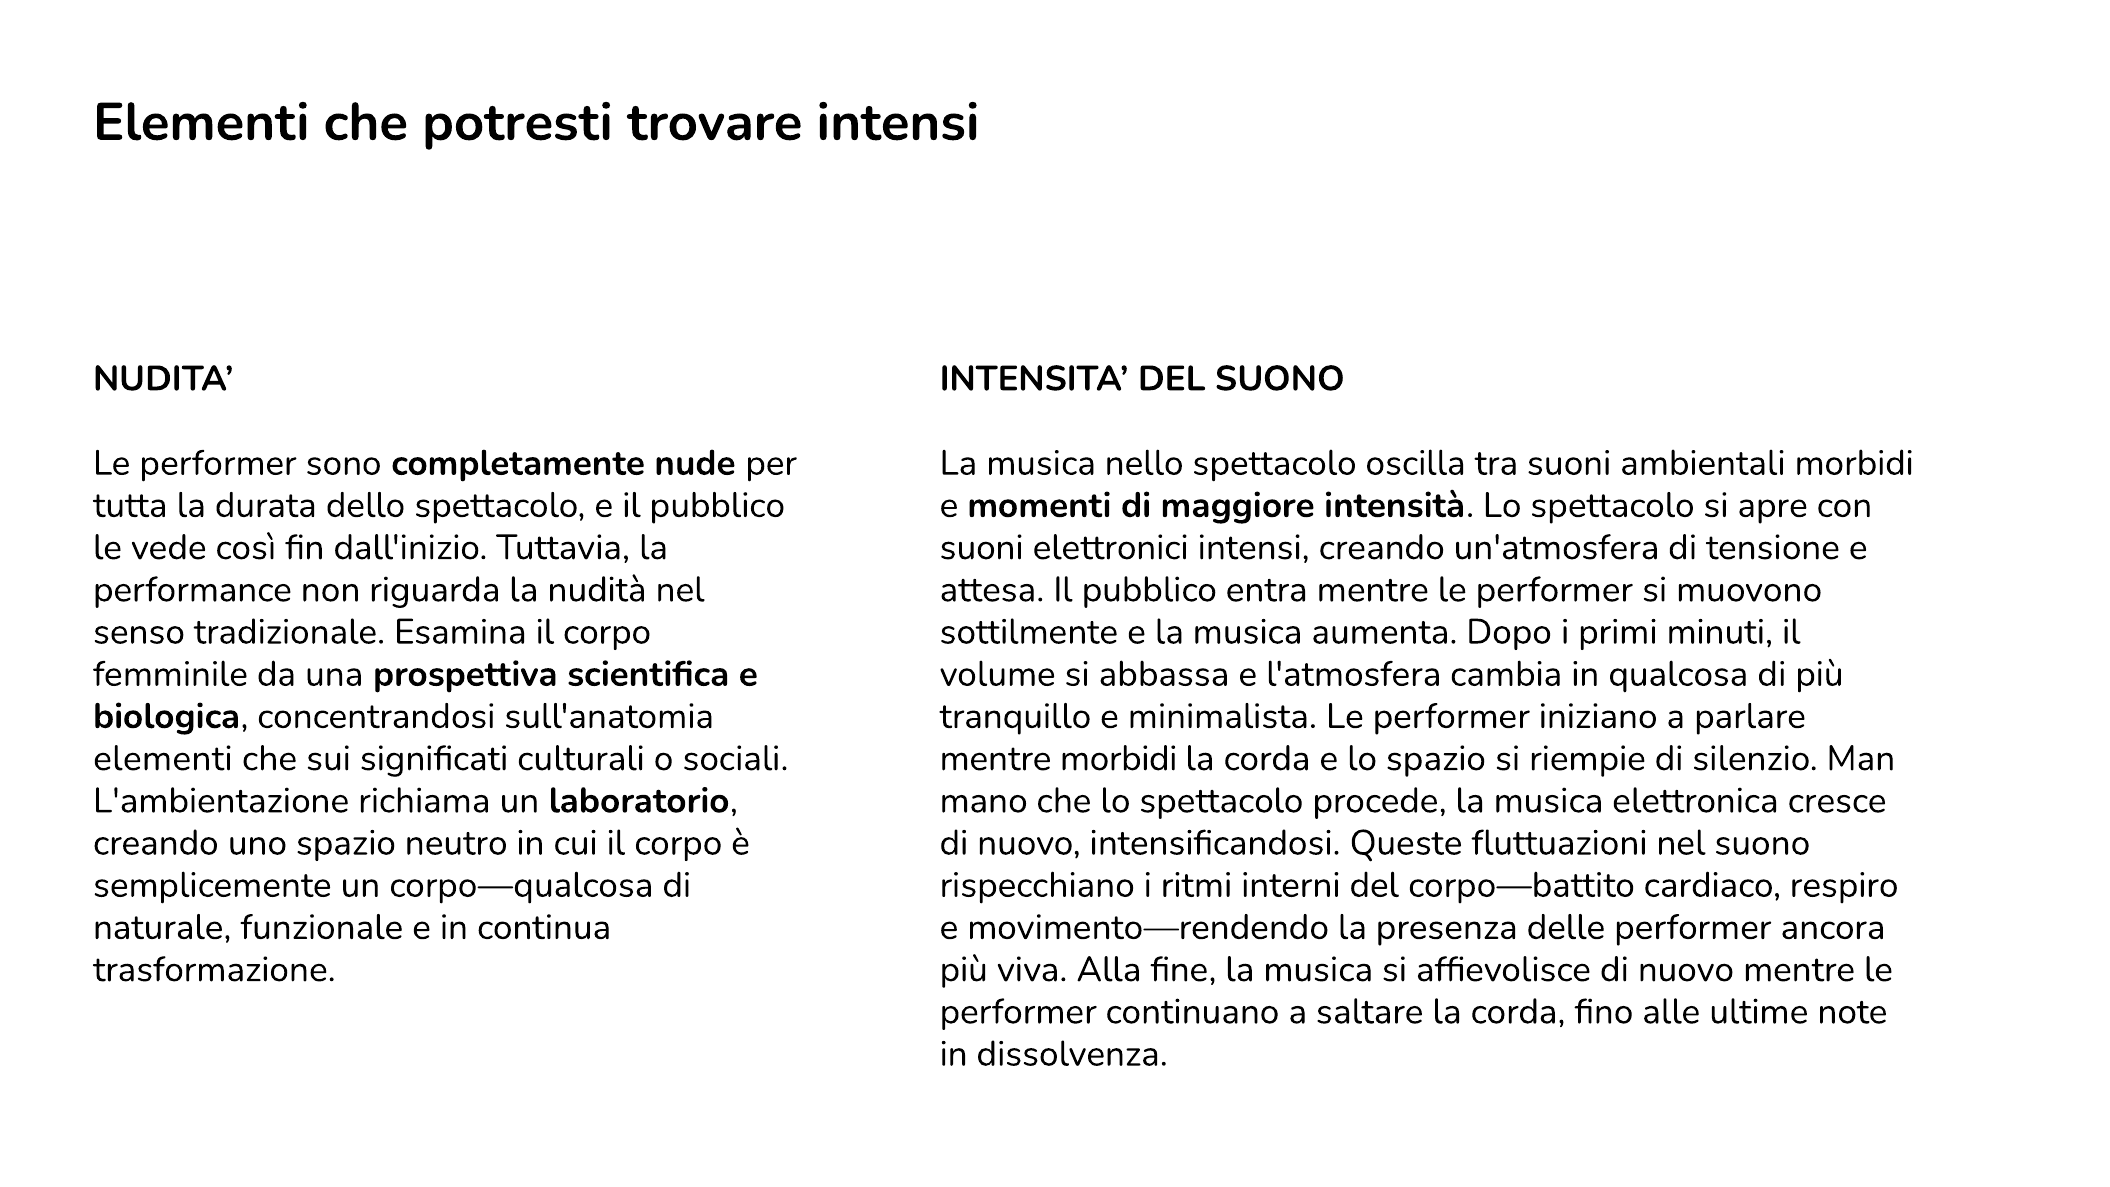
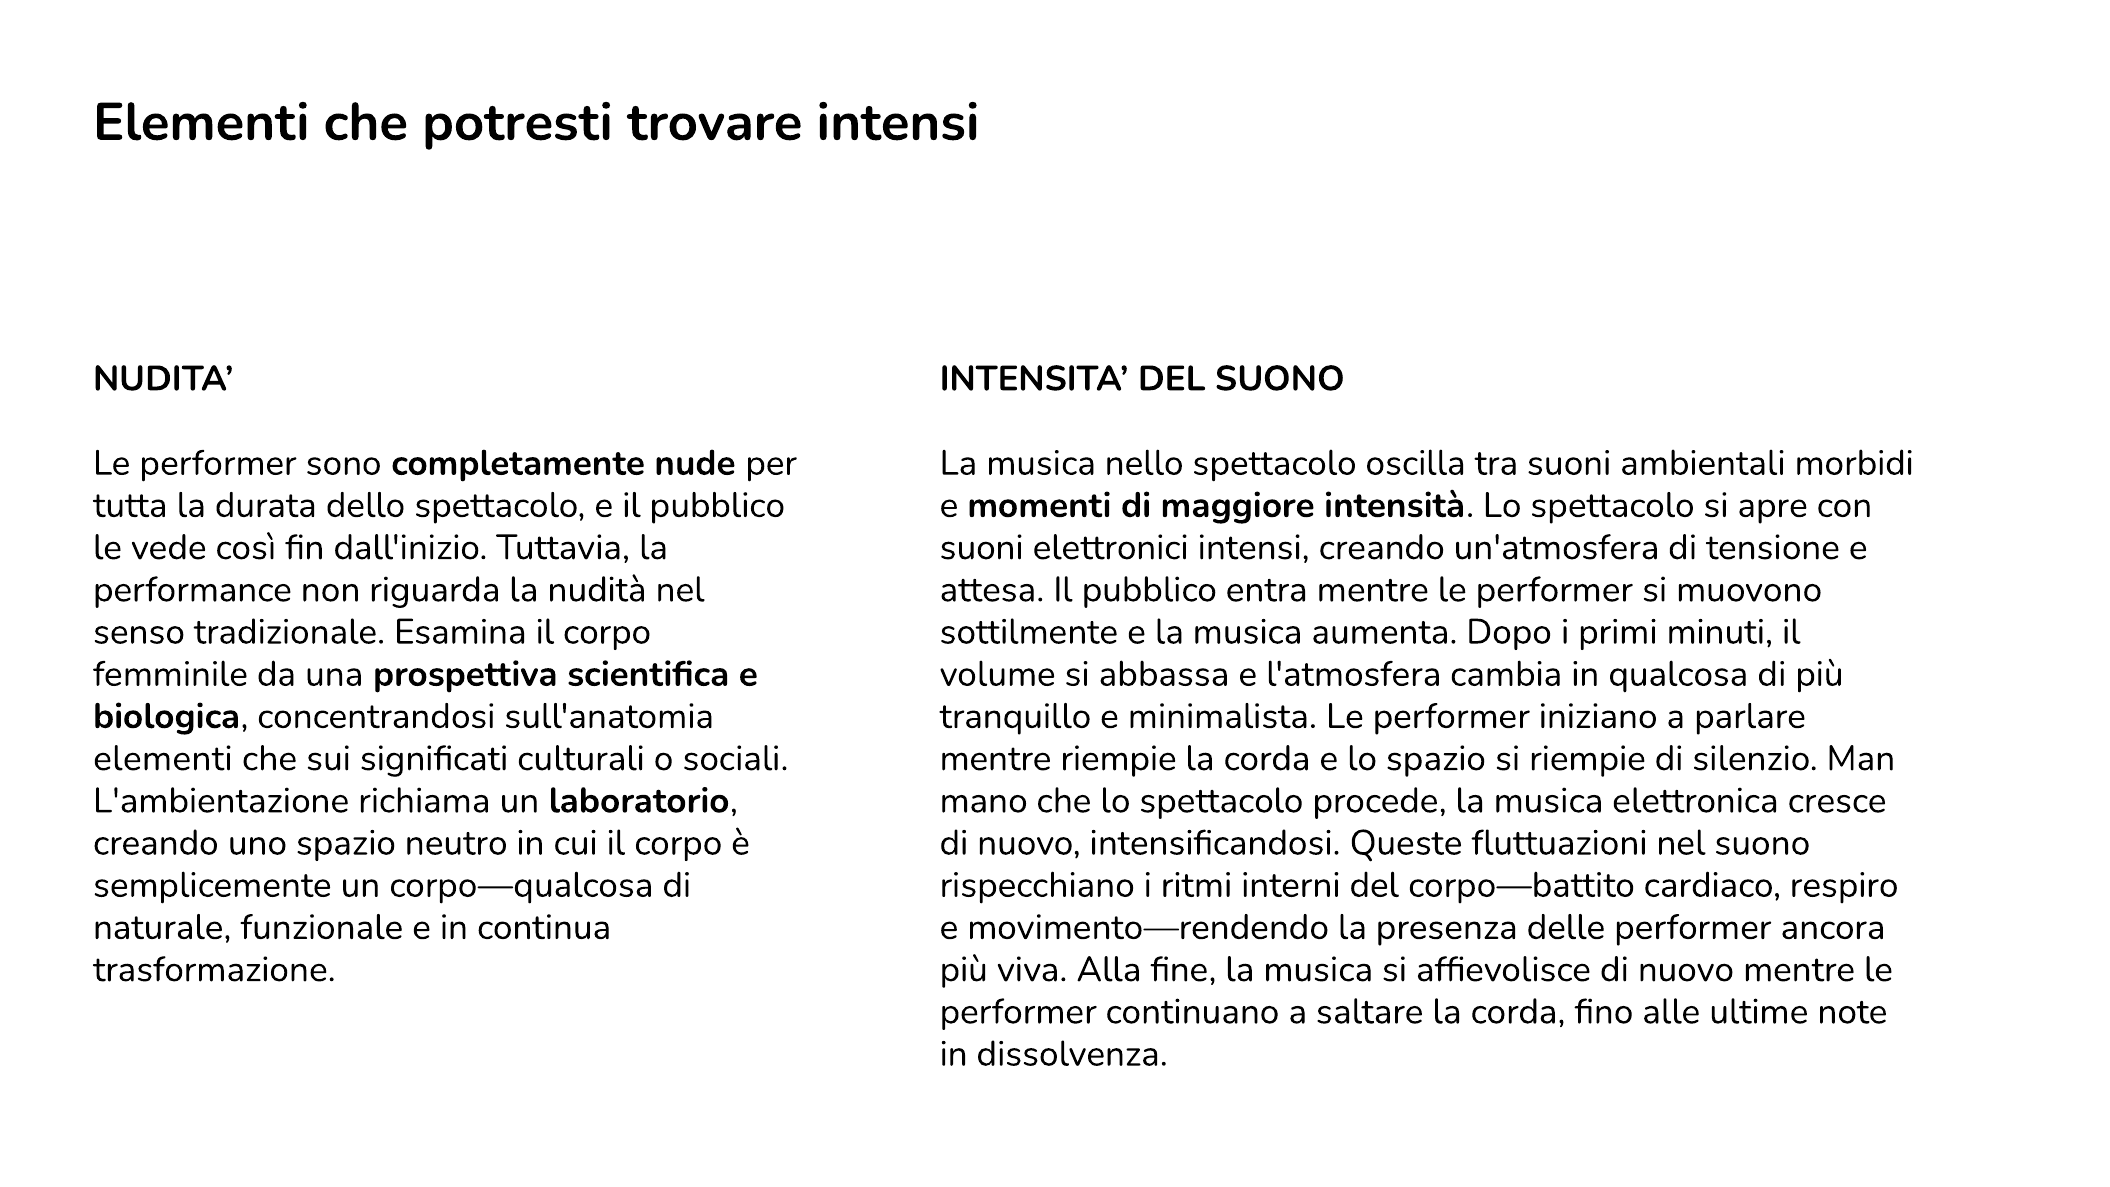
mentre morbidi: morbidi -> riempie
